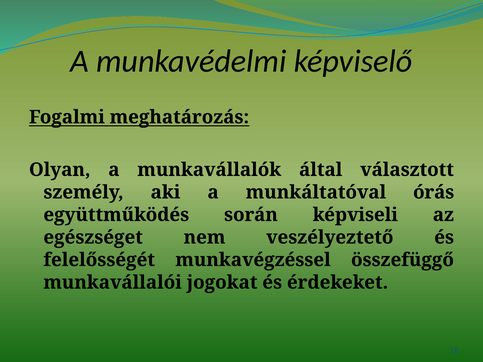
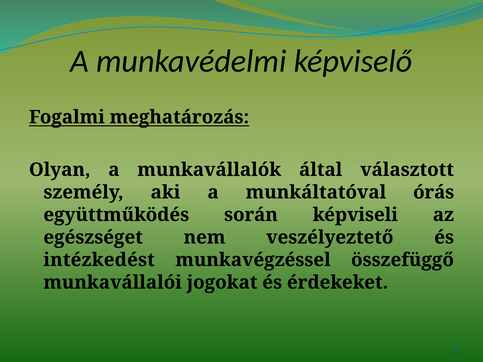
felelősségét: felelősségét -> intézkedést
